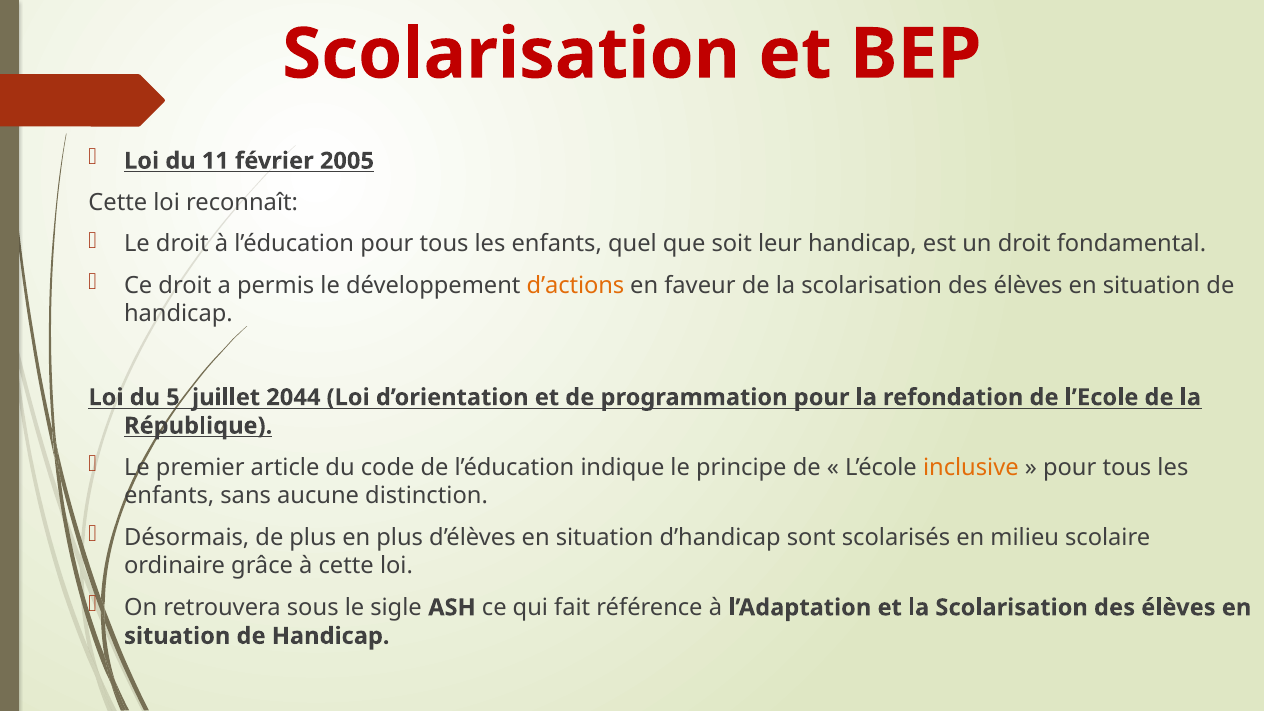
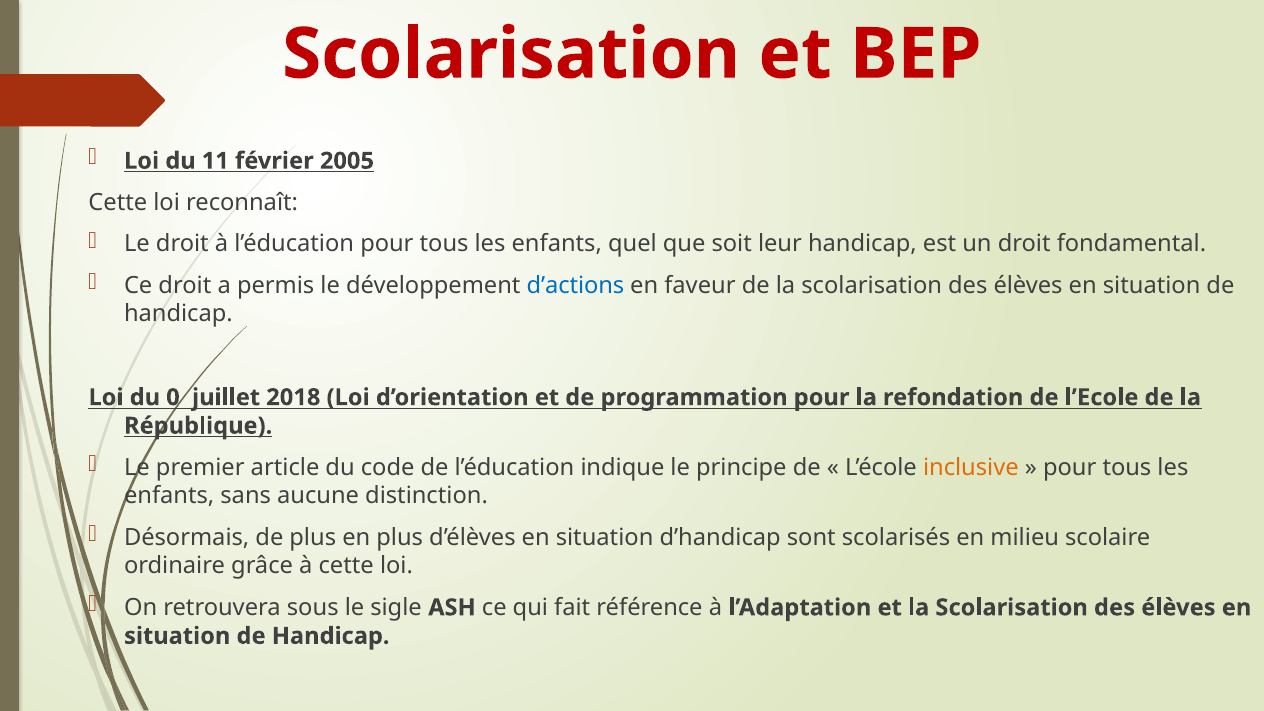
d’actions colour: orange -> blue
5: 5 -> 0
2044: 2044 -> 2018
